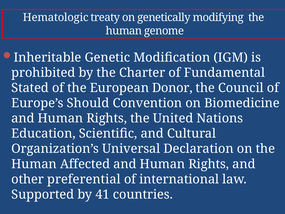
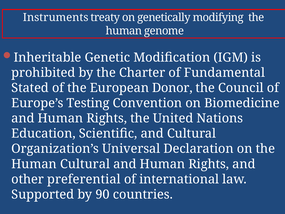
Hematologic: Hematologic -> Instruments
Should: Should -> Testing
Human Affected: Affected -> Cultural
41: 41 -> 90
